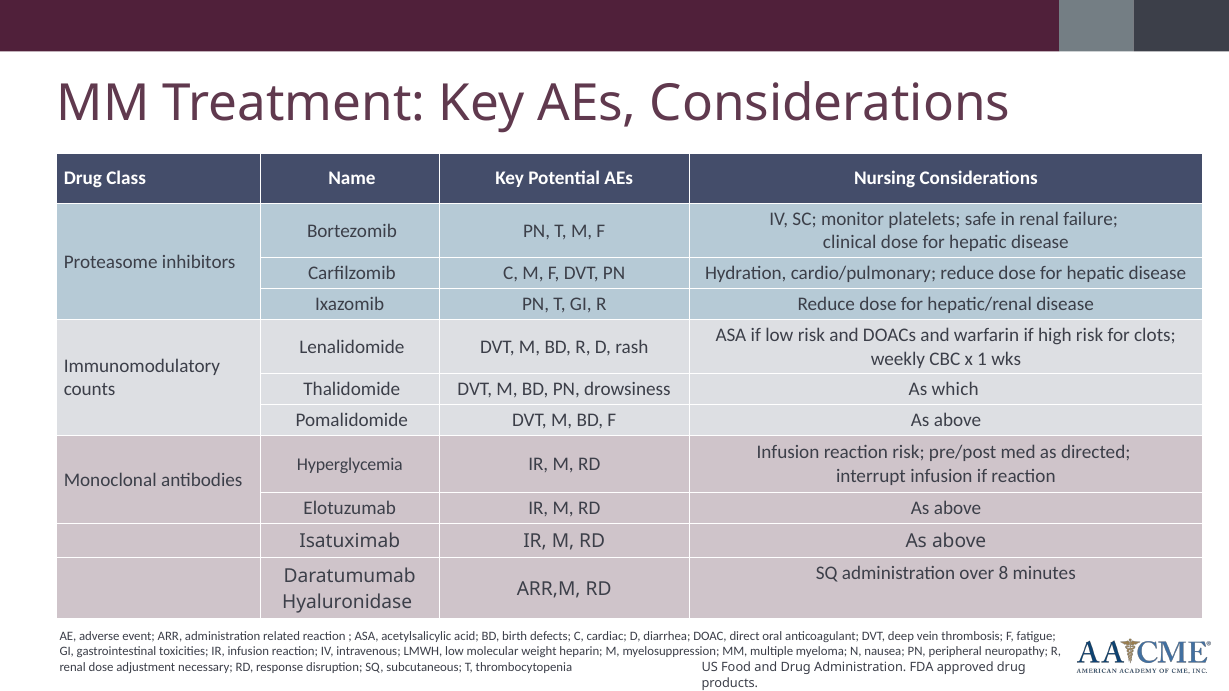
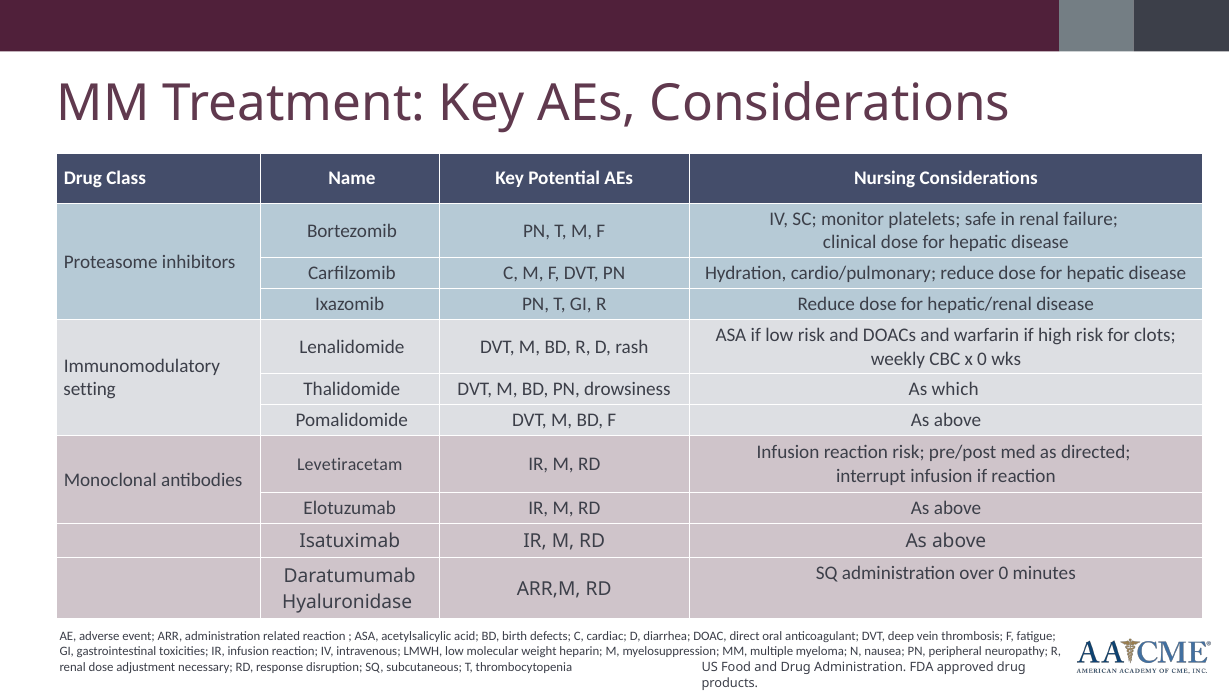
x 1: 1 -> 0
counts: counts -> setting
Hyperglycemia: Hyperglycemia -> Levetiracetam
over 8: 8 -> 0
